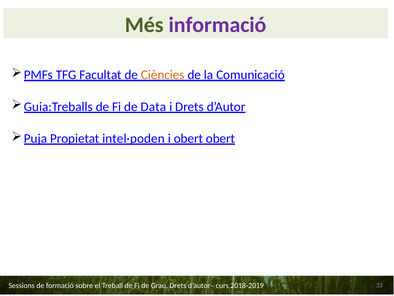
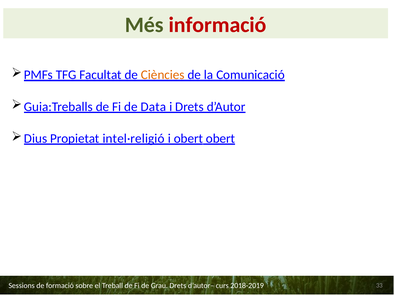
informació colour: purple -> red
Puja: Puja -> Dius
intel·poden: intel·poden -> intel·religió
